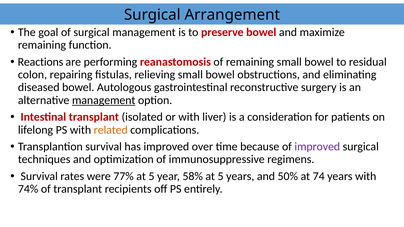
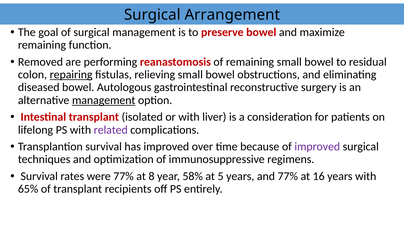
Reactions: Reactions -> Removed
repairing underline: none -> present
related colour: orange -> purple
77% at 5: 5 -> 8
and 50%: 50% -> 77%
74: 74 -> 16
74%: 74% -> 65%
